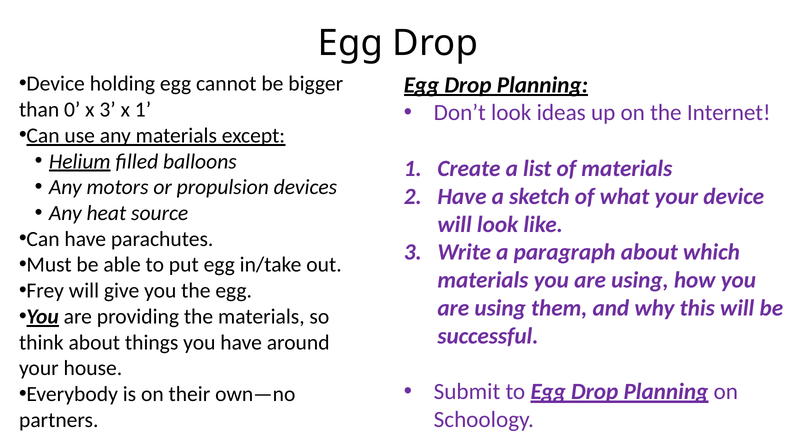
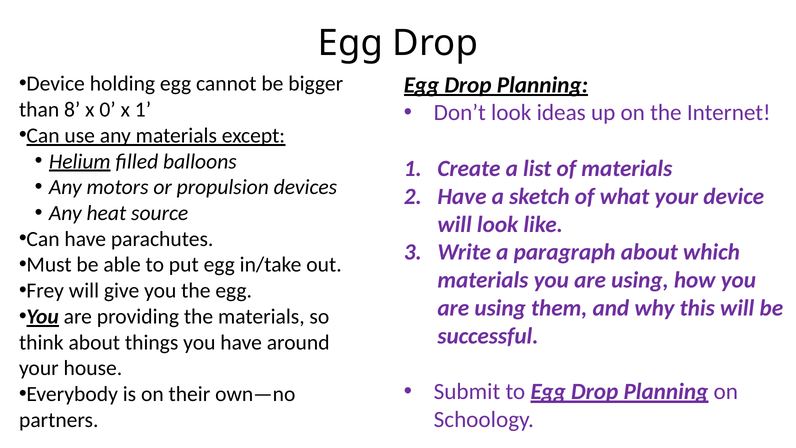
0: 0 -> 8
x 3: 3 -> 0
